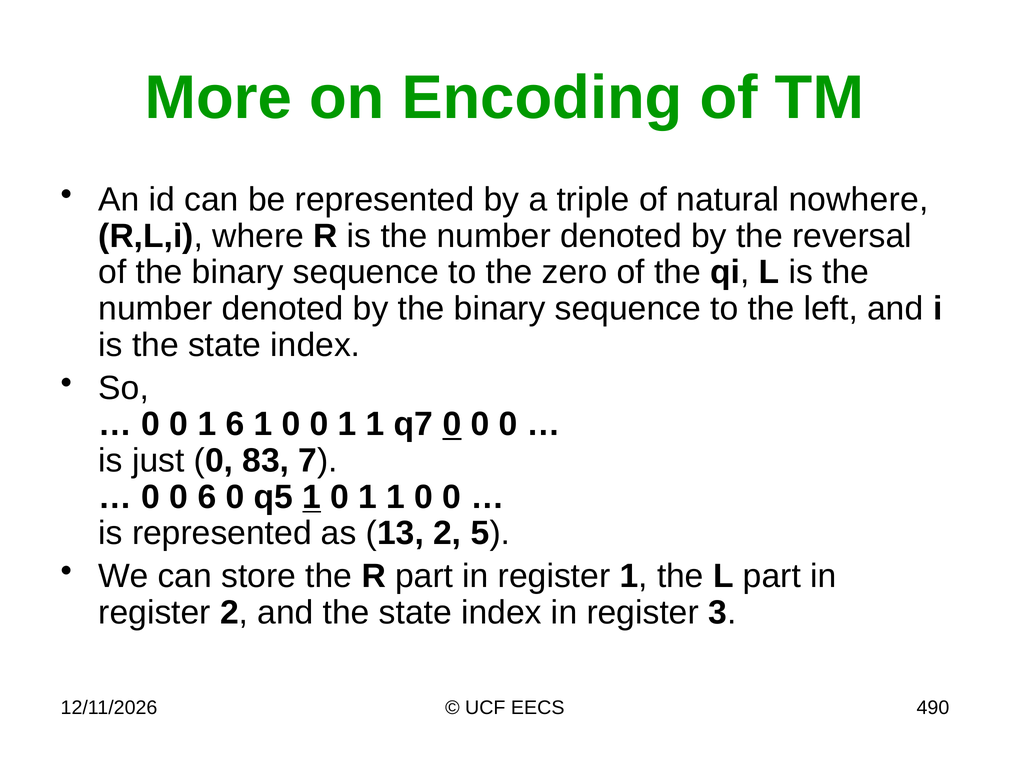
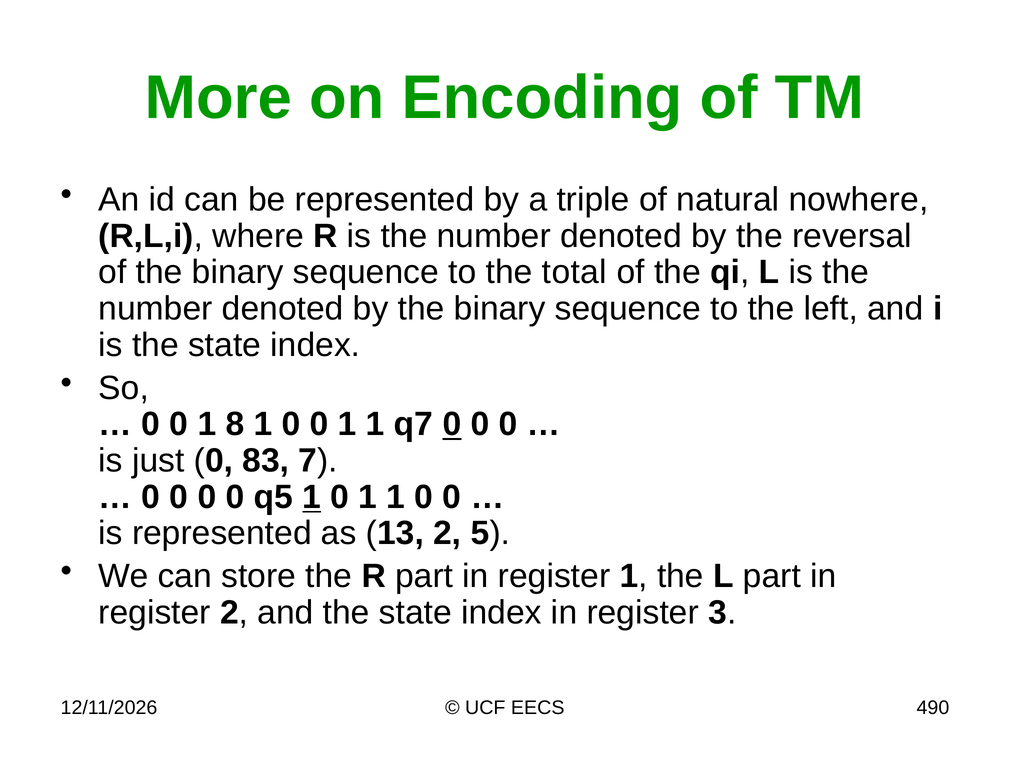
zero: zero -> total
1 6: 6 -> 8
6 at (207, 497): 6 -> 0
